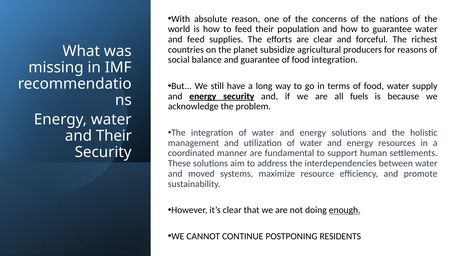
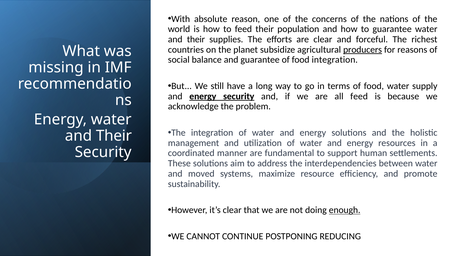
feed at (196, 39): feed -> their
producers underline: none -> present
all fuels: fuels -> feed
RESIDENTS: RESIDENTS -> REDUCING
